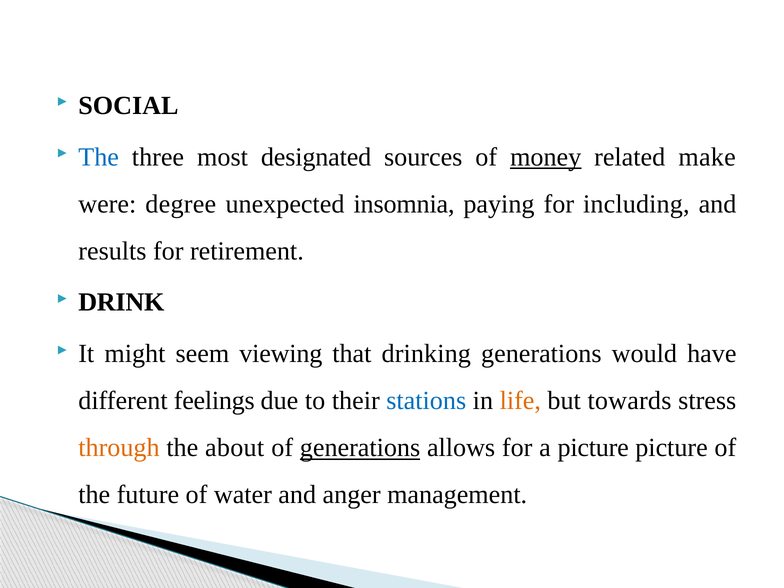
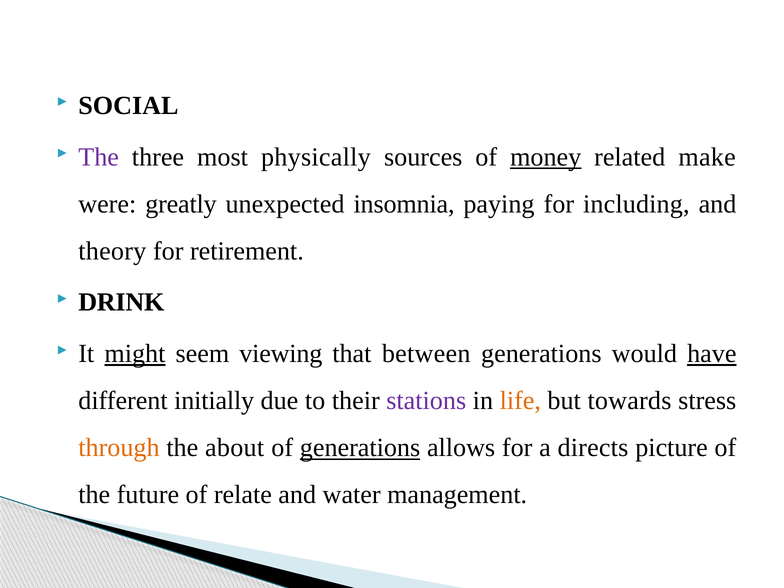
The at (99, 157) colour: blue -> purple
designated: designated -> physically
degree: degree -> greatly
results: results -> theory
might underline: none -> present
drinking: drinking -> between
have underline: none -> present
feelings: feelings -> initially
stations colour: blue -> purple
a picture: picture -> directs
water: water -> relate
anger: anger -> water
